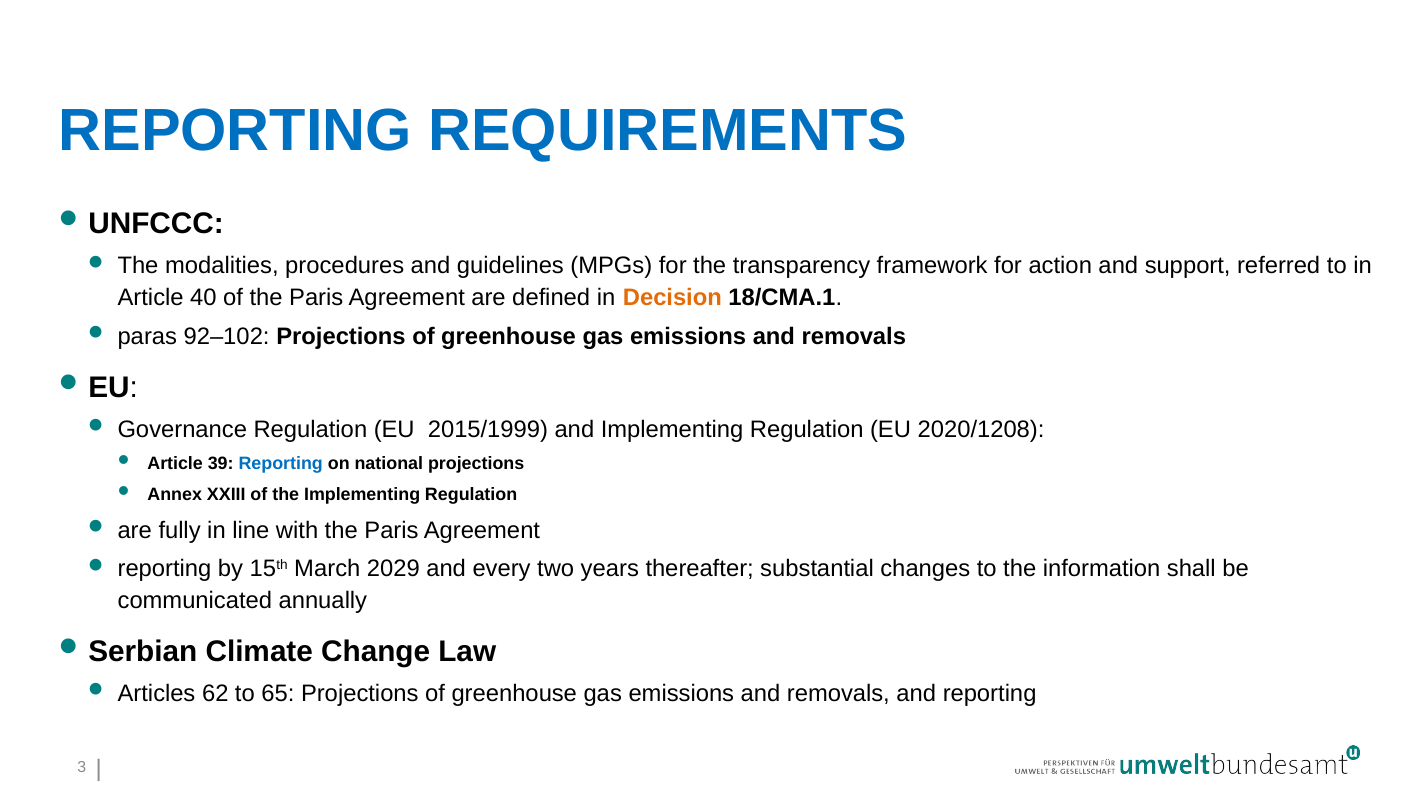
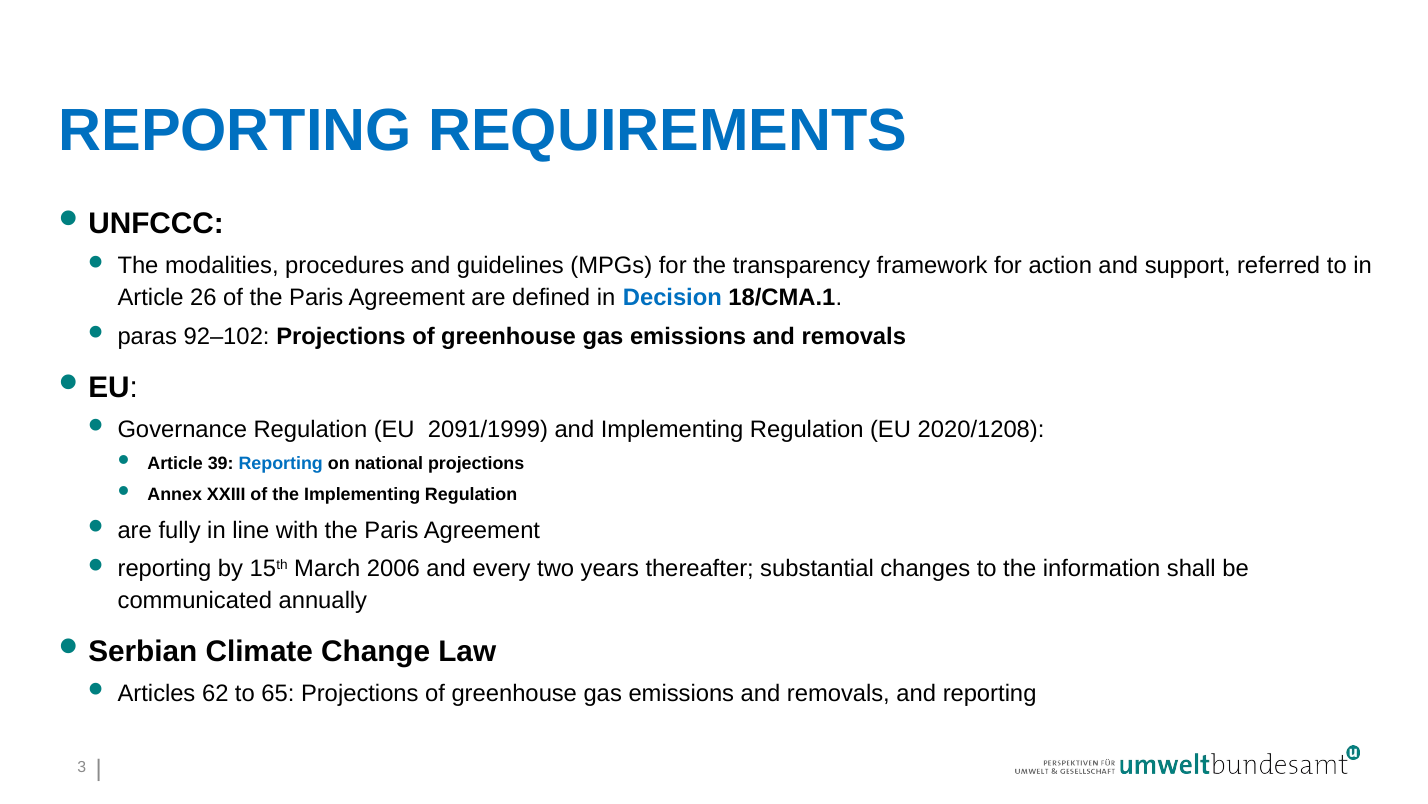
40: 40 -> 26
Decision colour: orange -> blue
2015/1999: 2015/1999 -> 2091/1999
2029: 2029 -> 2006
